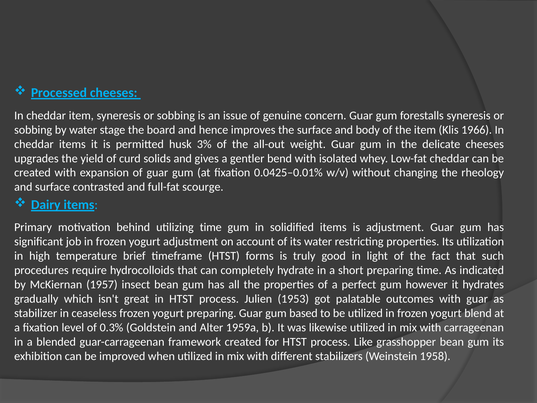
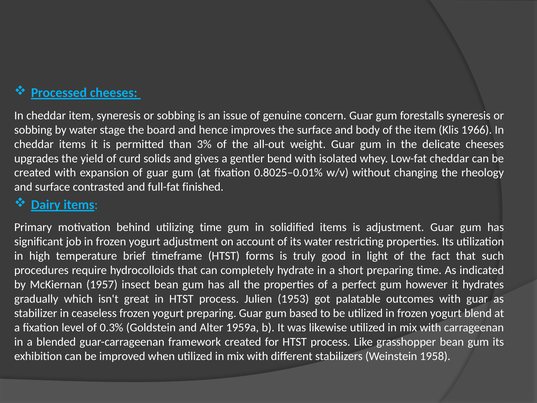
husk: husk -> than
0.0425–0.01%: 0.0425–0.01% -> 0.8025–0.01%
scourge: scourge -> finished
